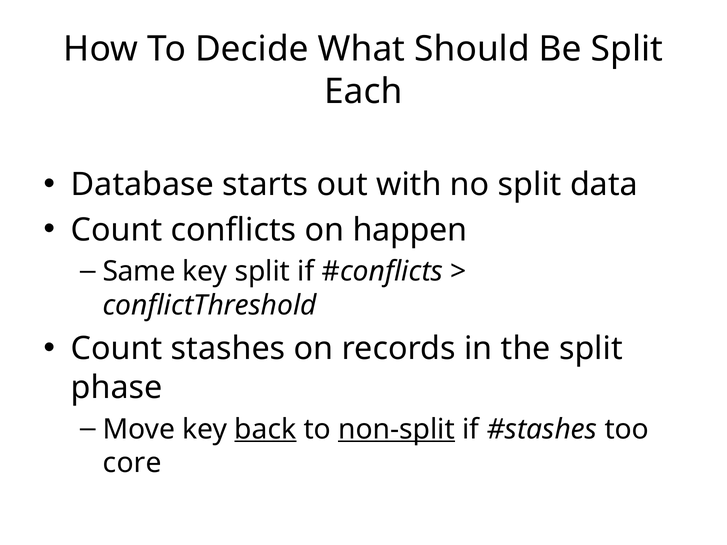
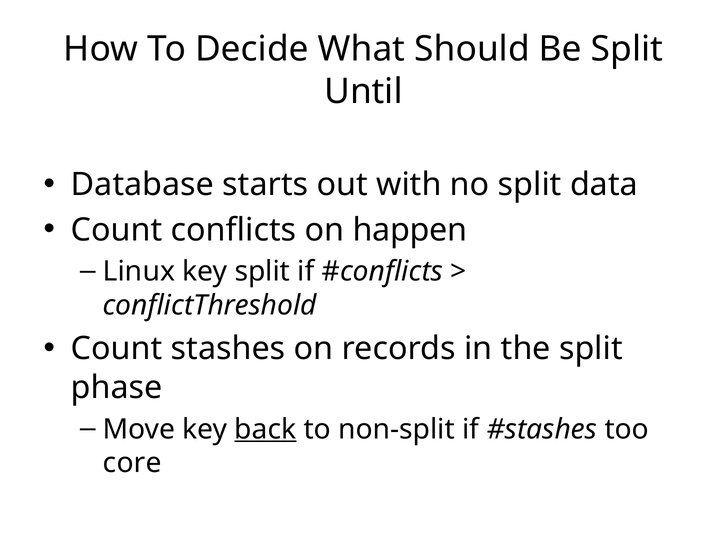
Each: Each -> Until
Same: Same -> Linux
non-split underline: present -> none
